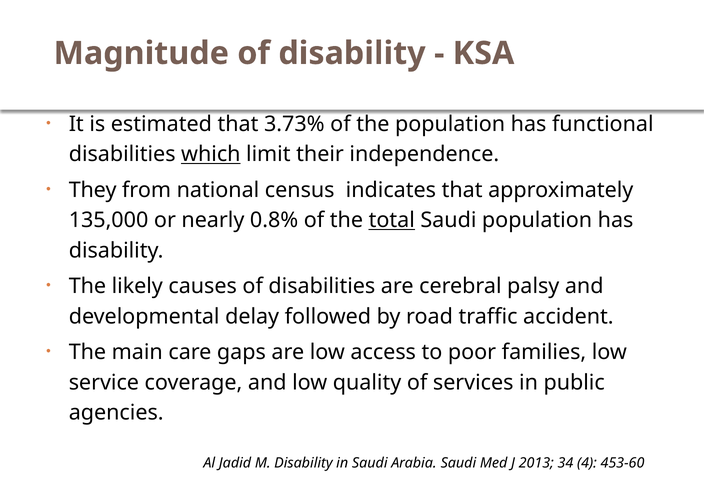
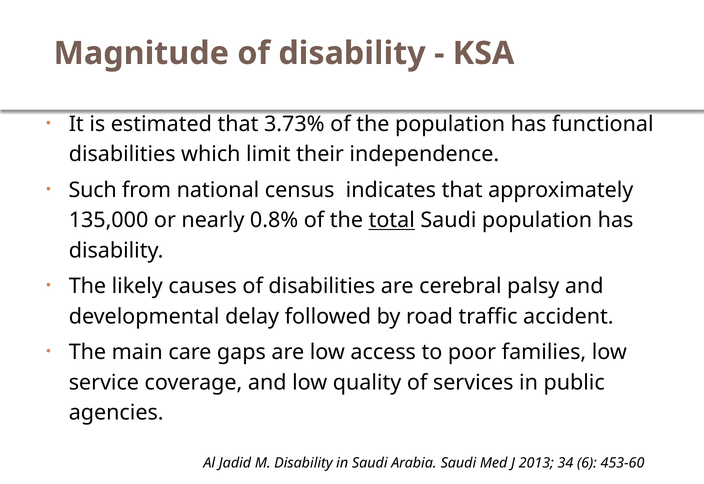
which underline: present -> none
They: They -> Such
4: 4 -> 6
